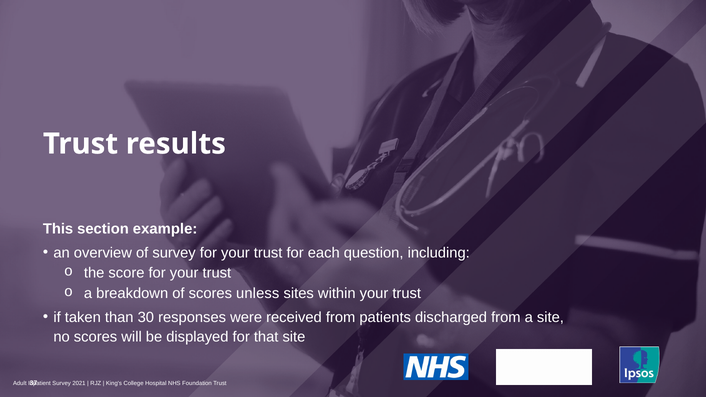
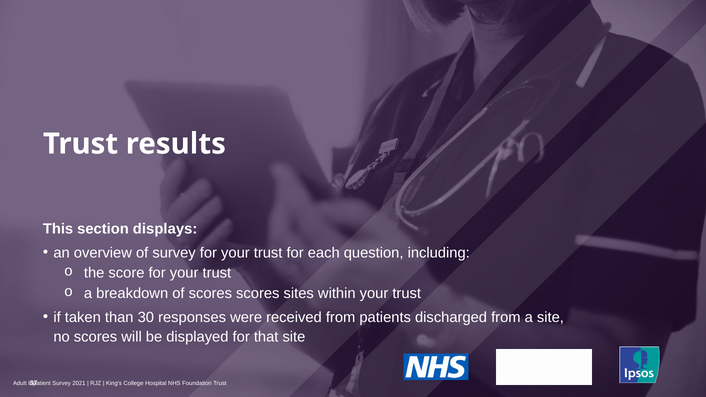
example: example -> displays
scores unless: unless -> scores
